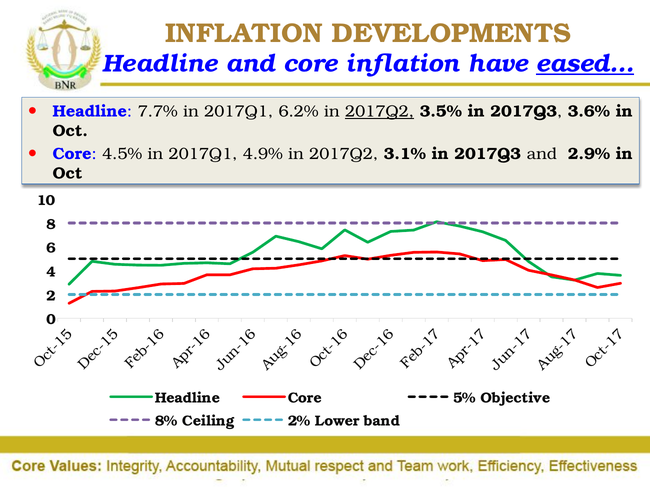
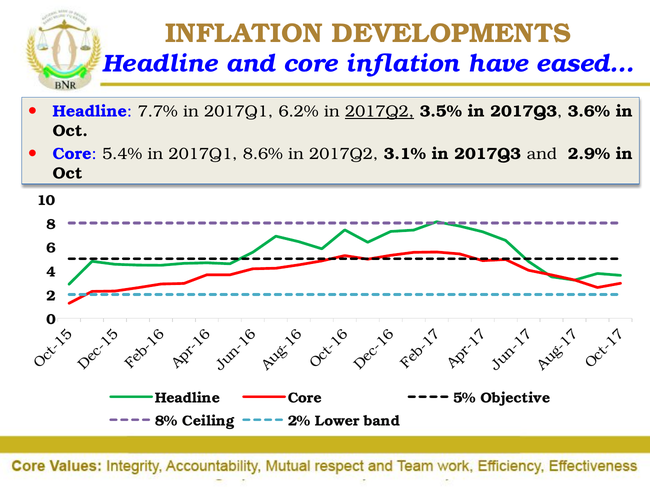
eased… underline: present -> none
4.5%: 4.5% -> 5.4%
4.9%: 4.9% -> 8.6%
